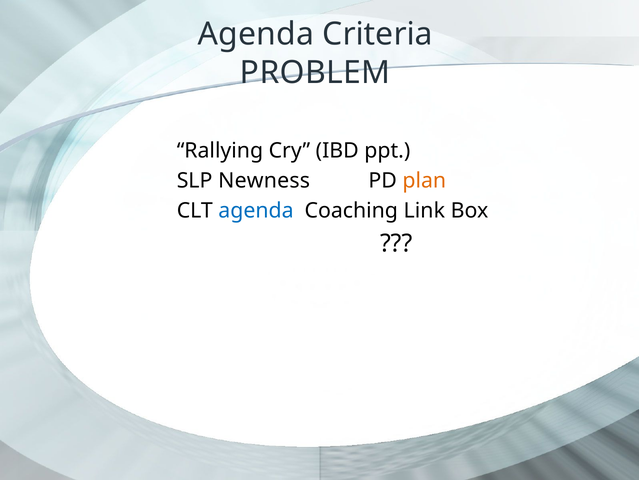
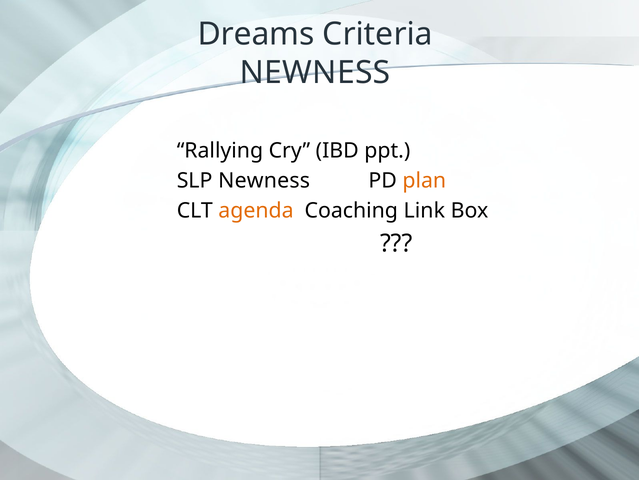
Agenda at (256, 34): Agenda -> Dreams
PROBLEM at (315, 73): PROBLEM -> NEWNESS
agenda at (256, 210) colour: blue -> orange
